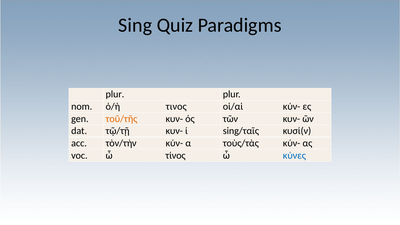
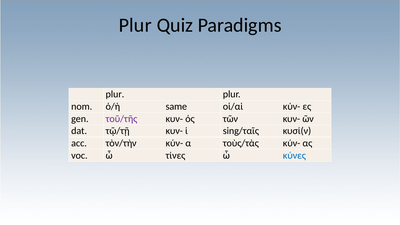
Sing at (135, 25): Sing -> Plur
τινος: τινος -> same
τοῦ/τῆς colour: orange -> purple
τίνος: τίνος -> τίνες
